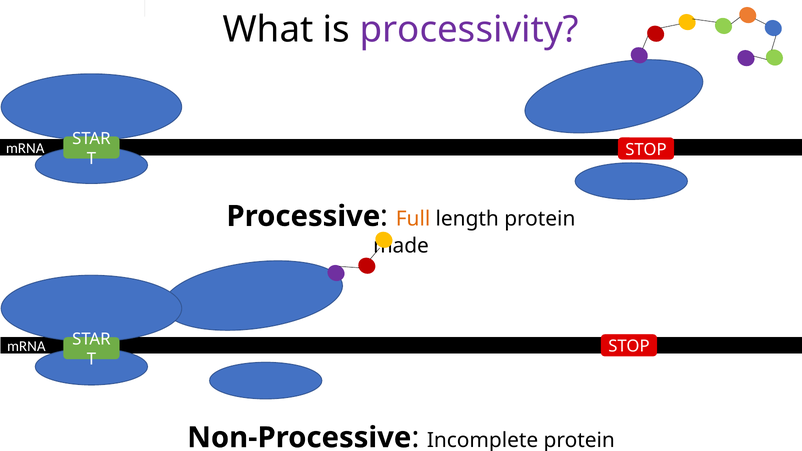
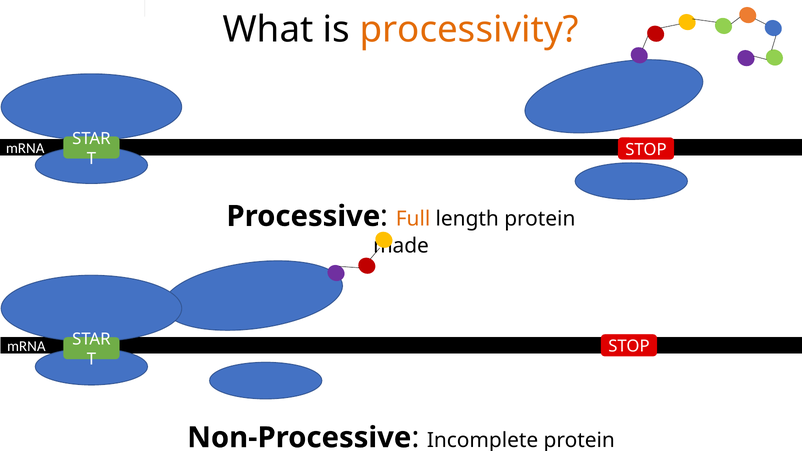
processivity colour: purple -> orange
